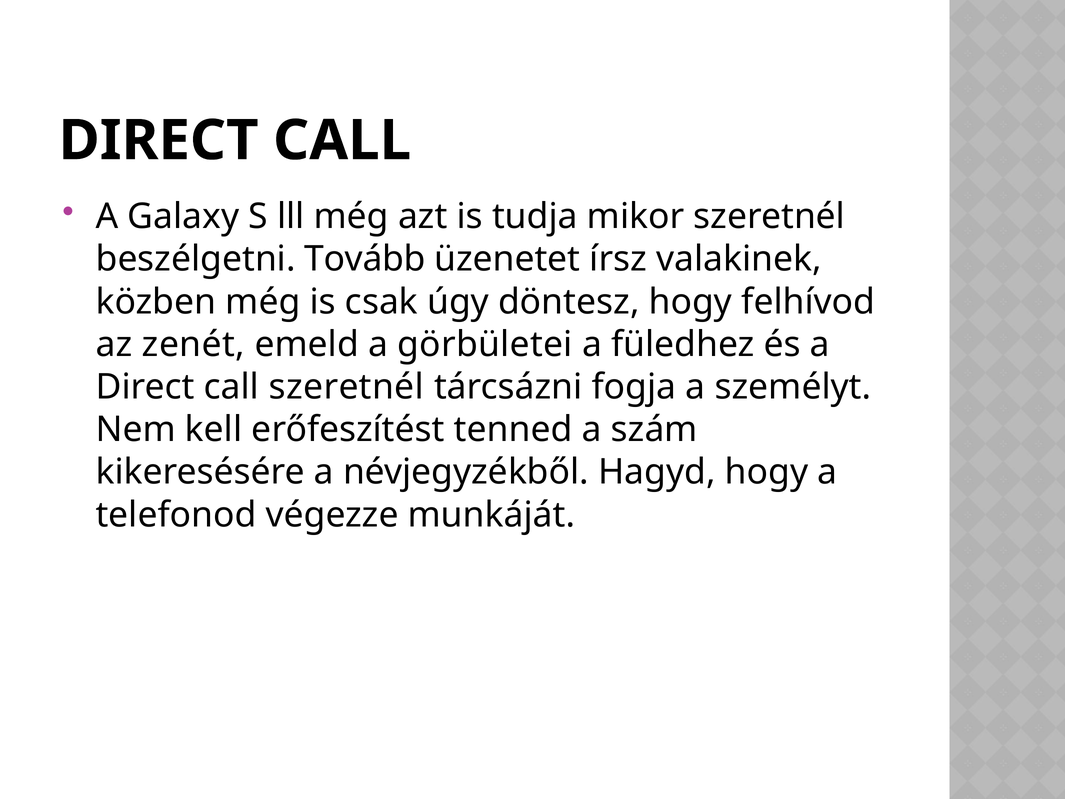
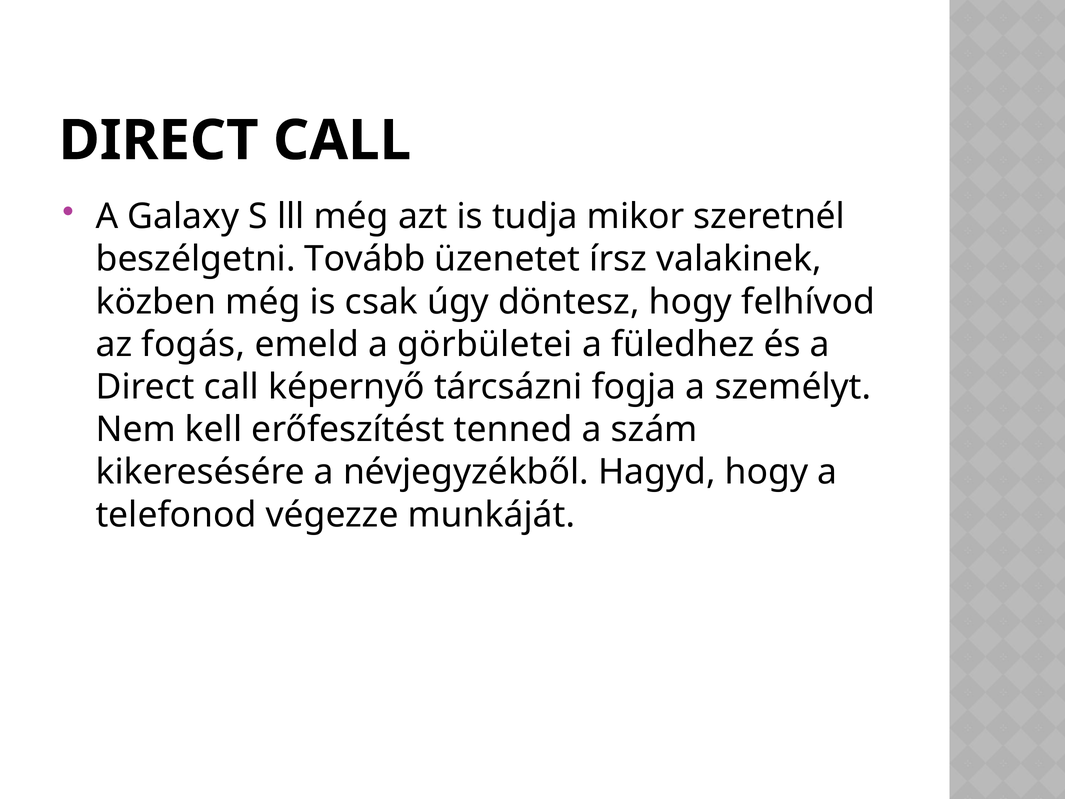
zenét: zenét -> fogás
call szeretnél: szeretnél -> képernyő
